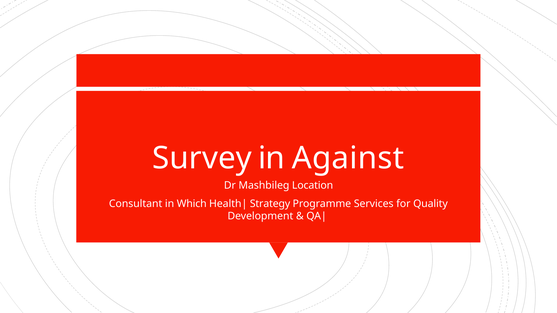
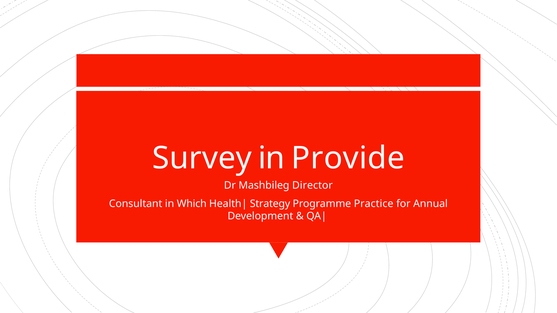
Against: Against -> Provide
Location: Location -> Director
Services: Services -> Practice
Quality: Quality -> Annual
